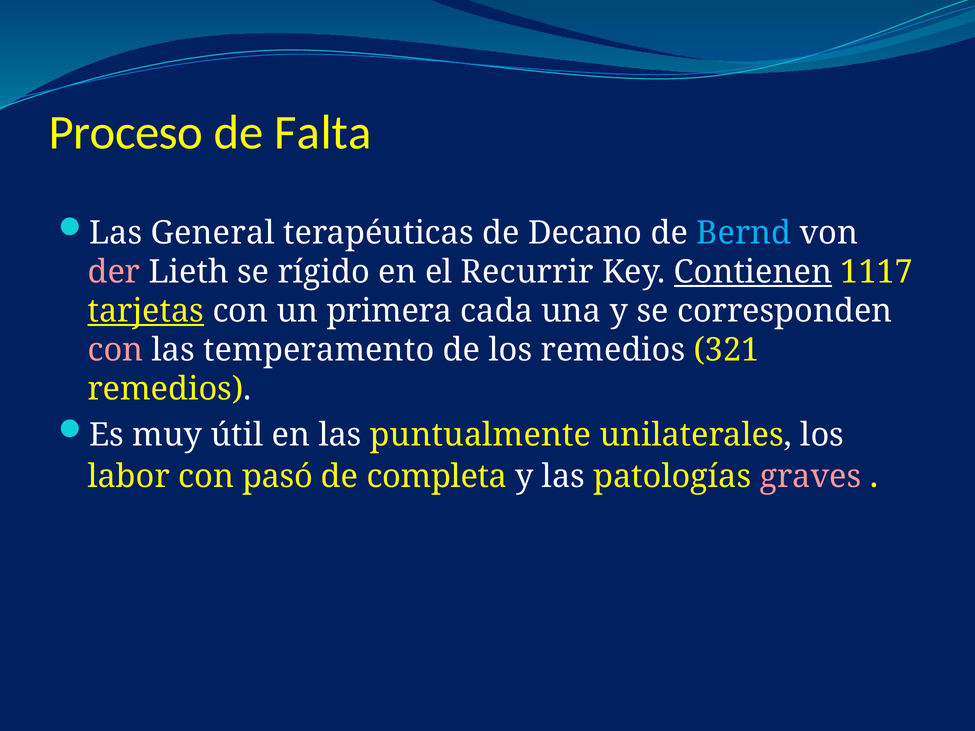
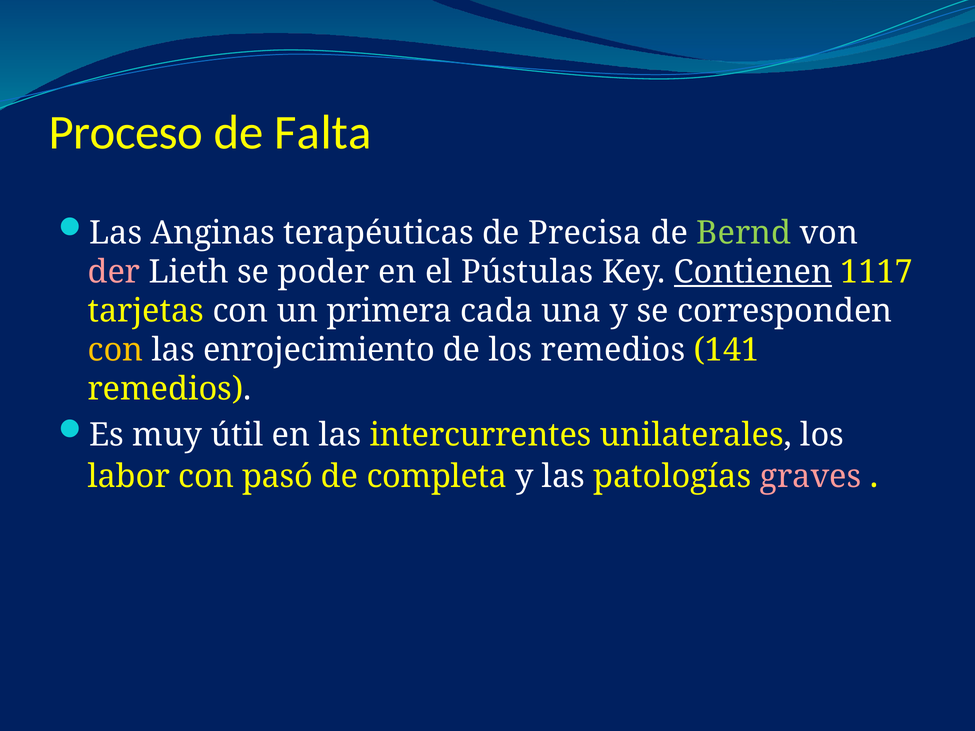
General: General -> Anginas
Decano: Decano -> Precisa
Bernd colour: light blue -> light green
rígido: rígido -> poder
Recurrir: Recurrir -> Pústulas
tarjetas underline: present -> none
con at (115, 350) colour: pink -> yellow
temperamento: temperamento -> enrojecimiento
321: 321 -> 141
puntualmente: puntualmente -> intercurrentes
